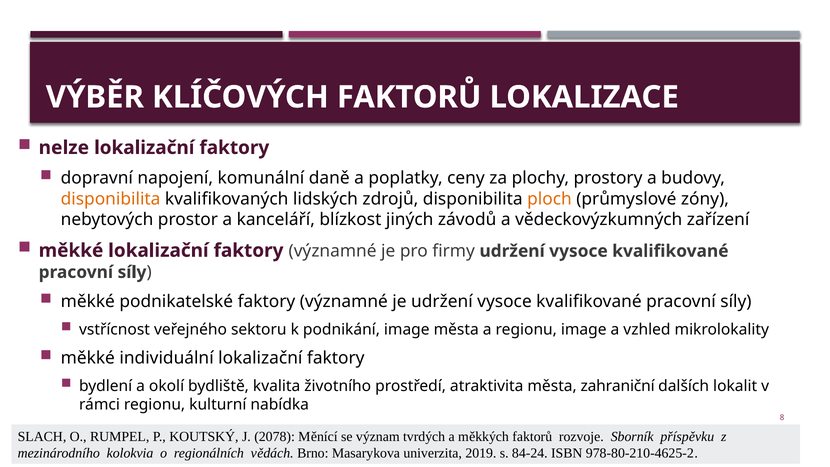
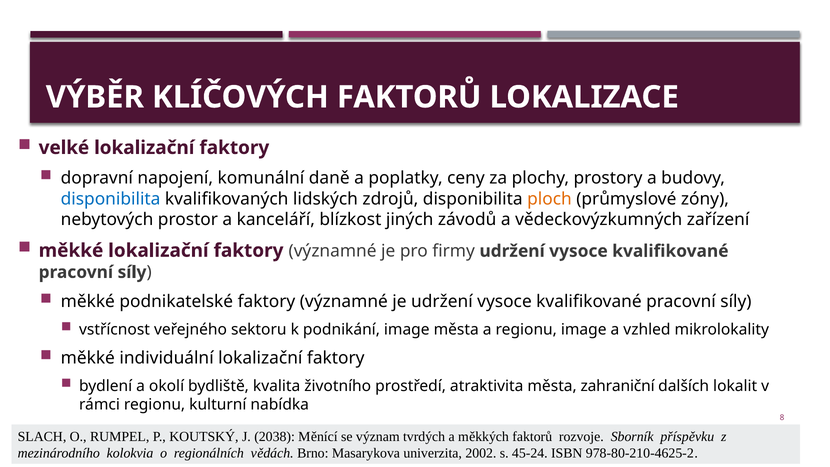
nelze: nelze -> velké
disponibilita at (111, 199) colour: orange -> blue
2078: 2078 -> 2038
2019: 2019 -> 2002
84-24: 84-24 -> 45-24
